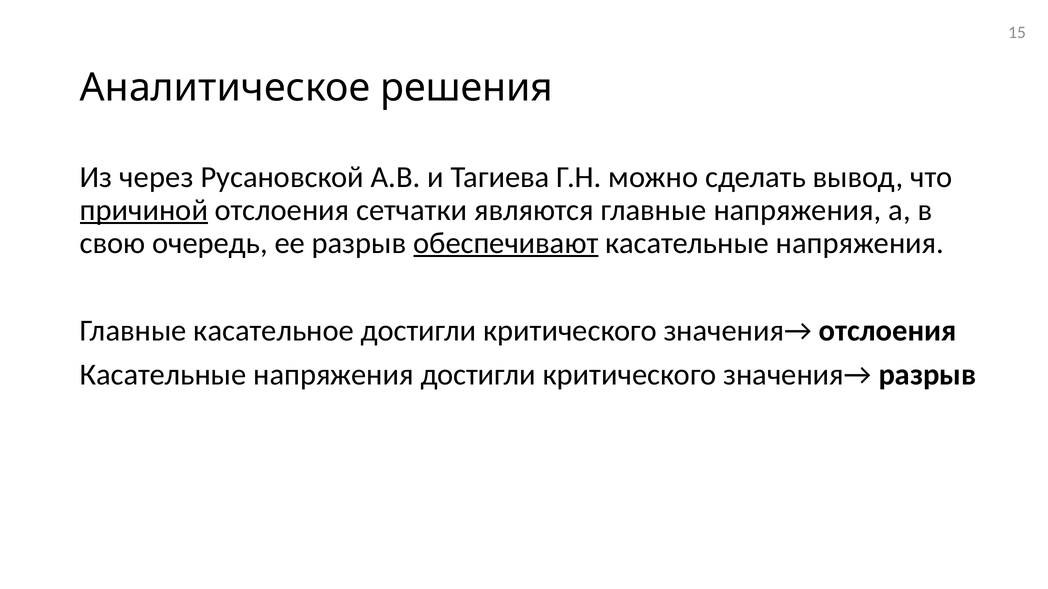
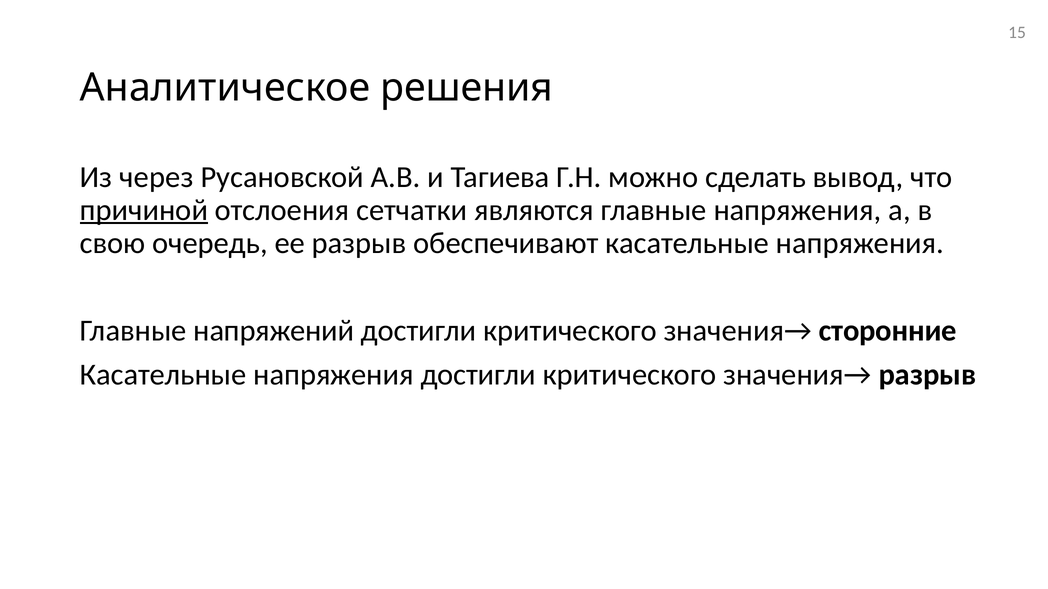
обеспечивают underline: present -> none
касательное: касательное -> напряжений
значения→ отслоения: отслоения -> сторонние
